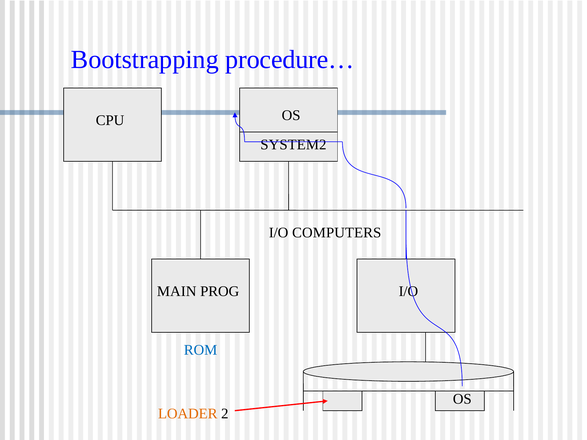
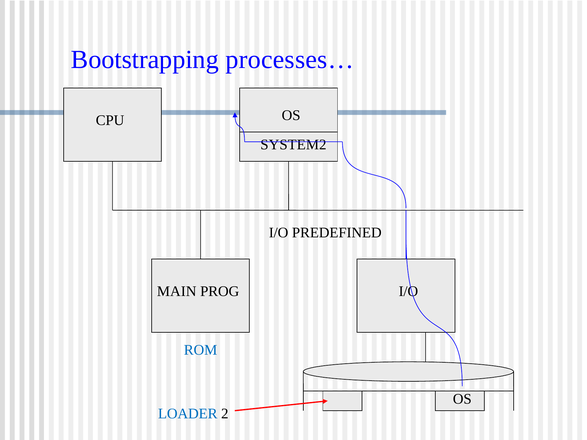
procedure…: procedure… -> processes…
COMPUTERS: COMPUTERS -> PREDEFINED
LOADER colour: orange -> blue
